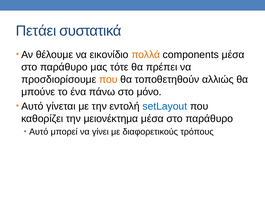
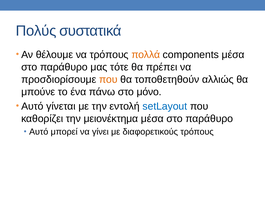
Πετάει: Πετάει -> Πολύς
να εικονίδιο: εικονίδιο -> τρόπους
